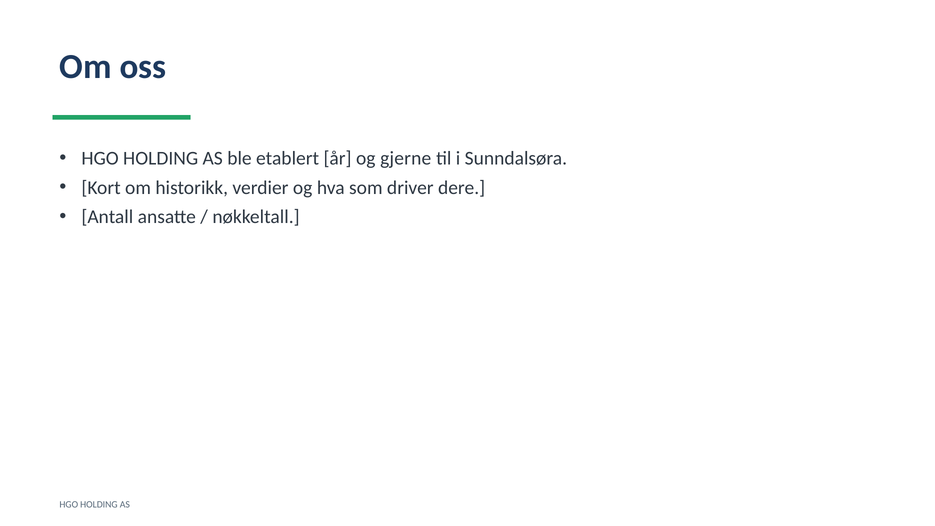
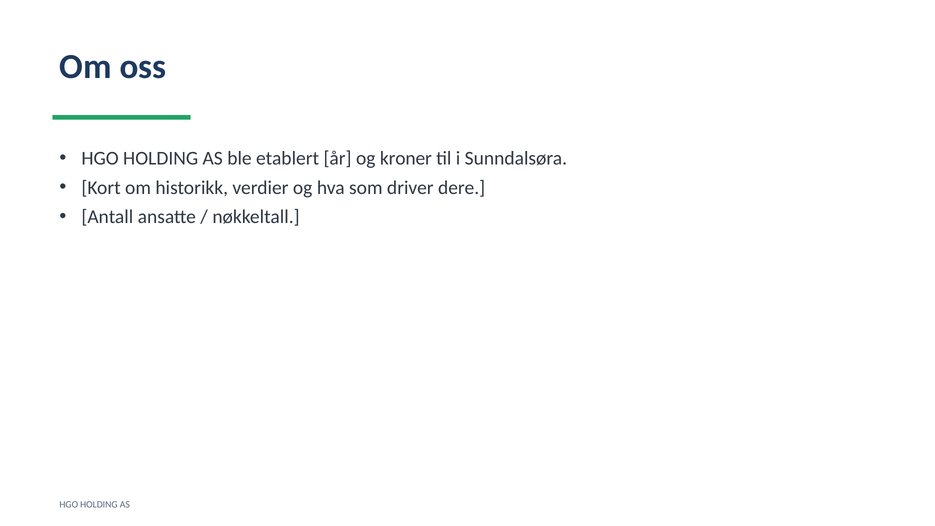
gjerne: gjerne -> kroner
